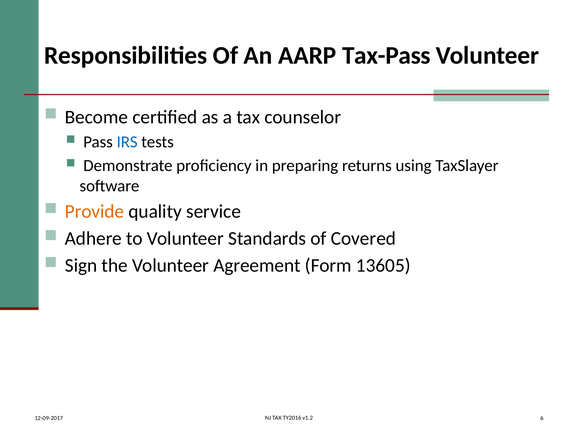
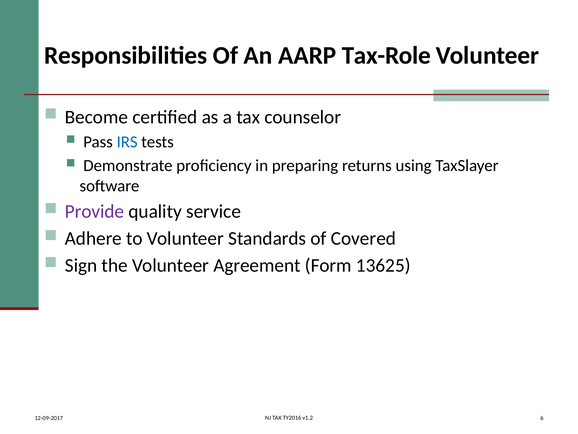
Tax-Pass: Tax-Pass -> Tax-Role
Provide colour: orange -> purple
13605: 13605 -> 13625
